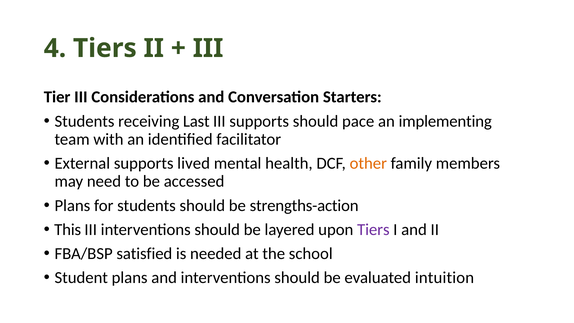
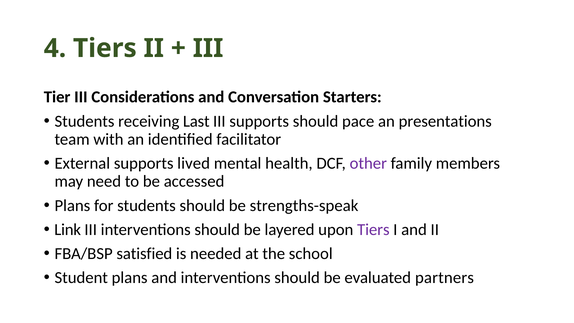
implementing: implementing -> presentations
other colour: orange -> purple
strengths-action: strengths-action -> strengths-speak
This: This -> Link
intuition: intuition -> partners
